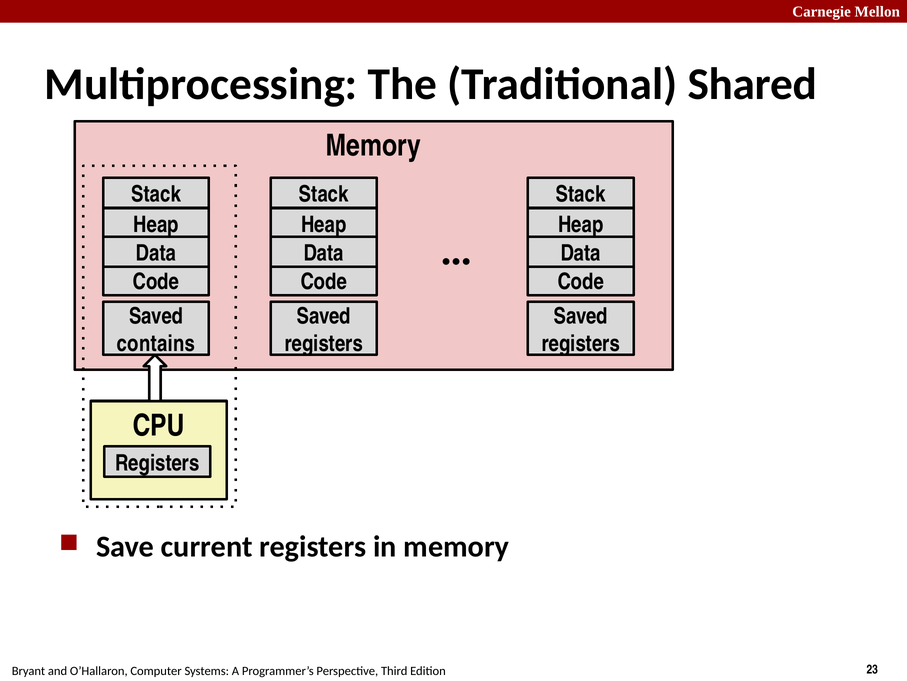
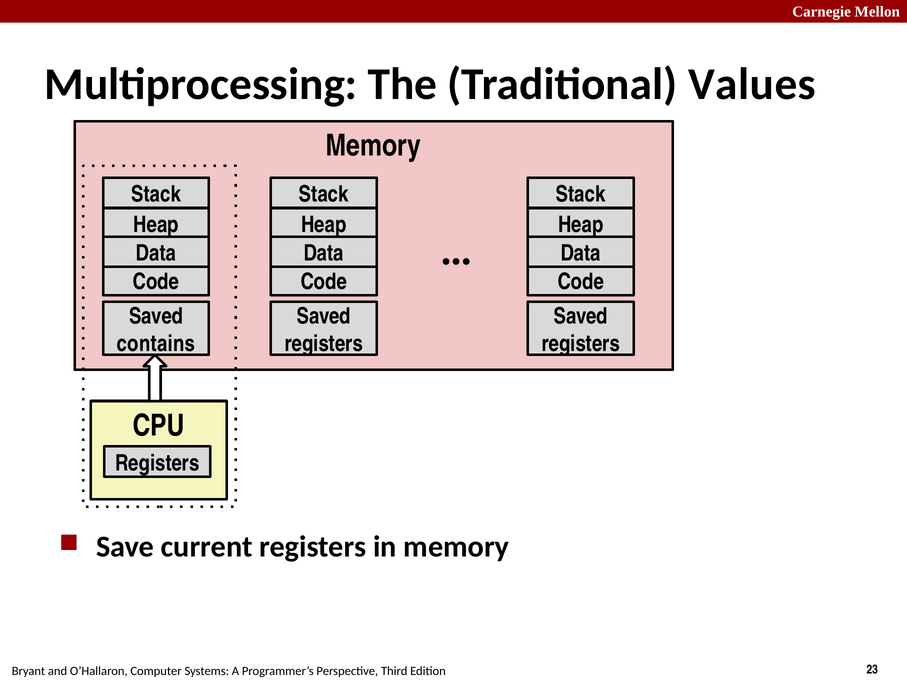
Shared: Shared -> Values
